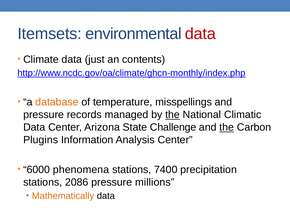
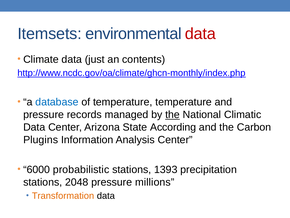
database colour: orange -> blue
temperature misspellings: misspellings -> temperature
Challenge: Challenge -> According
the at (227, 127) underline: present -> none
phenomena: phenomena -> probabilistic
7400: 7400 -> 1393
2086: 2086 -> 2048
Mathematically: Mathematically -> Transformation
